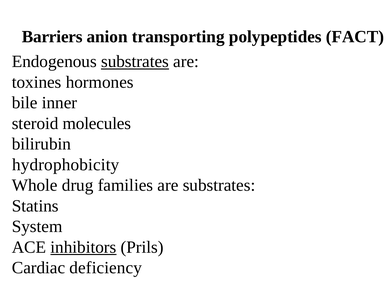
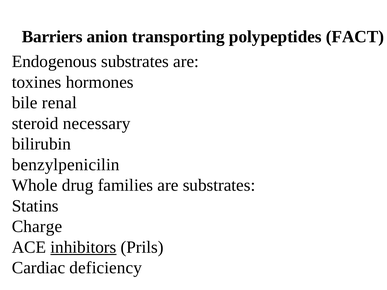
substrates at (135, 62) underline: present -> none
inner: inner -> renal
molecules: molecules -> necessary
hydrophobicity: hydrophobicity -> benzylpenicilin
System: System -> Charge
